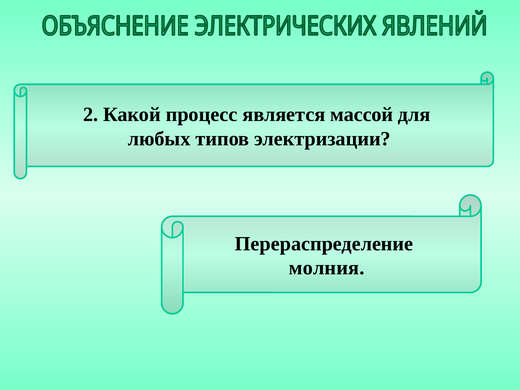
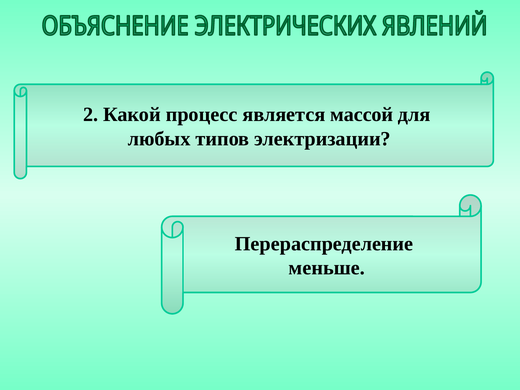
молния: молния -> меньше
